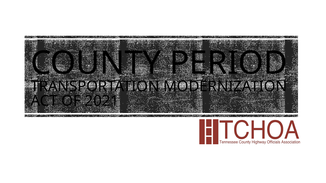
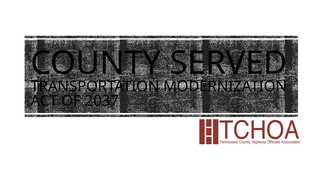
PERIOD: PERIOD -> SERVED
2021: 2021 -> 2037
